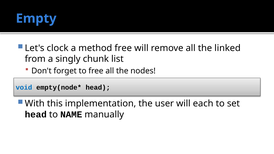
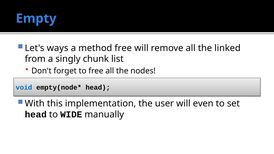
clock: clock -> ways
each: each -> even
NAME: NAME -> WIDE
